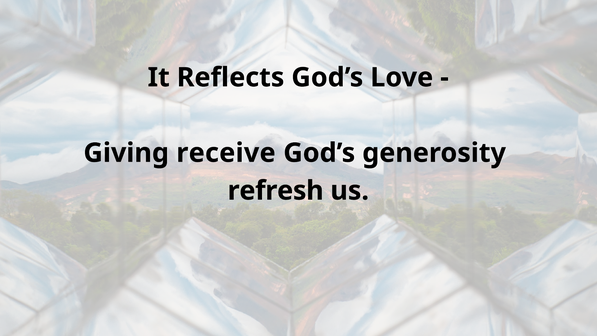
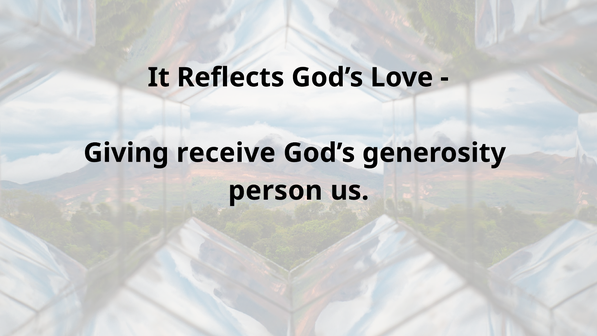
refresh: refresh -> person
